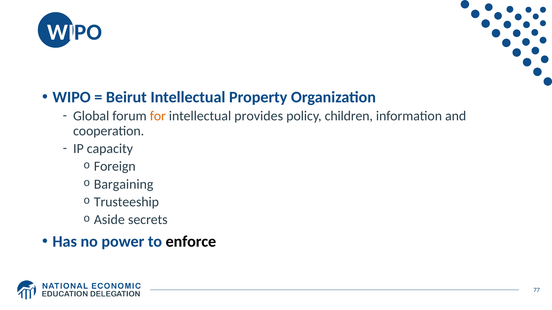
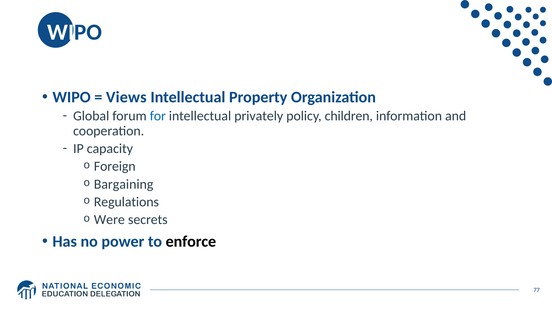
Beirut: Beirut -> Views
for colour: orange -> blue
provides: provides -> privately
Trusteeship: Trusteeship -> Regulations
Aside: Aside -> Were
